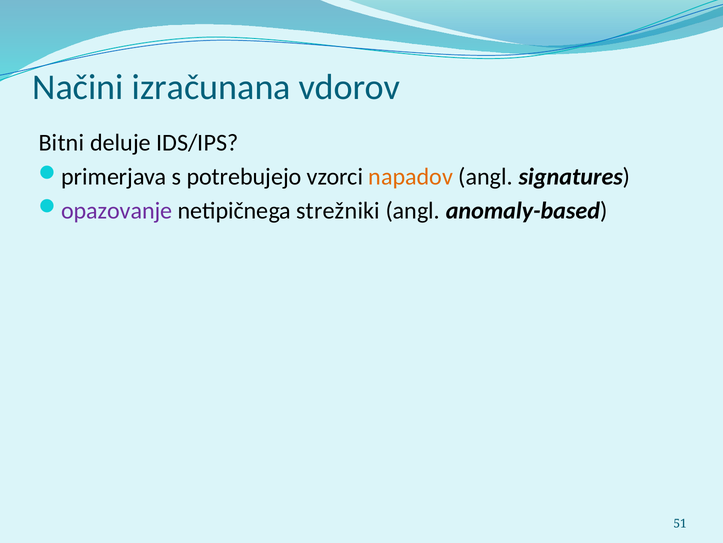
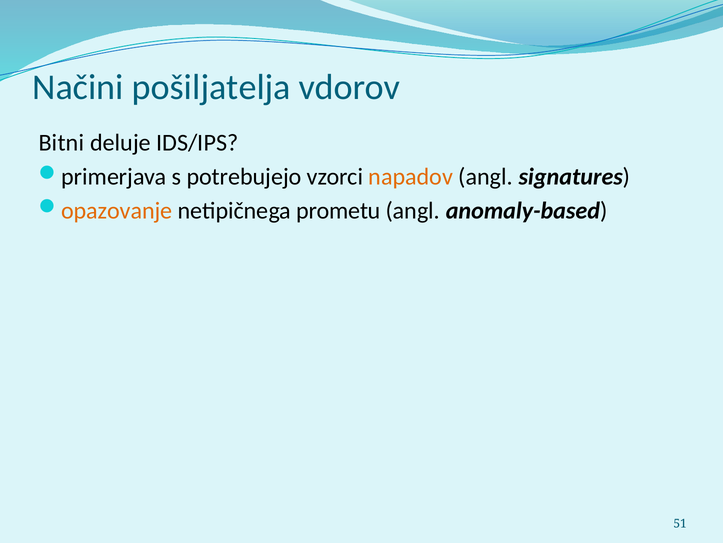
izračunana: izračunana -> pošiljatelja
opazovanje colour: purple -> orange
strežniki: strežniki -> prometu
